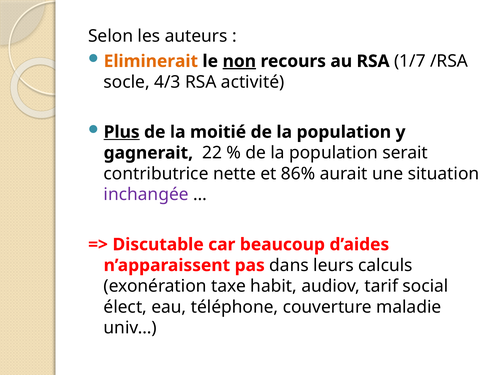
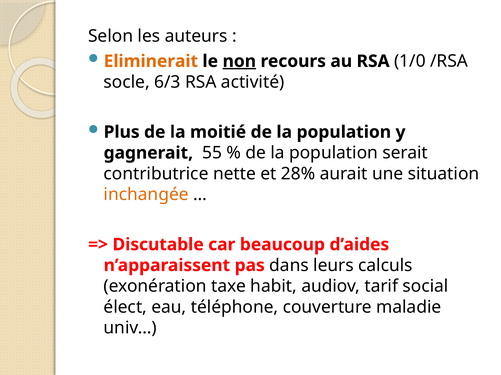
1/7: 1/7 -> 1/0
4/3: 4/3 -> 6/3
Plus underline: present -> none
22: 22 -> 55
86%: 86% -> 28%
inchangée colour: purple -> orange
